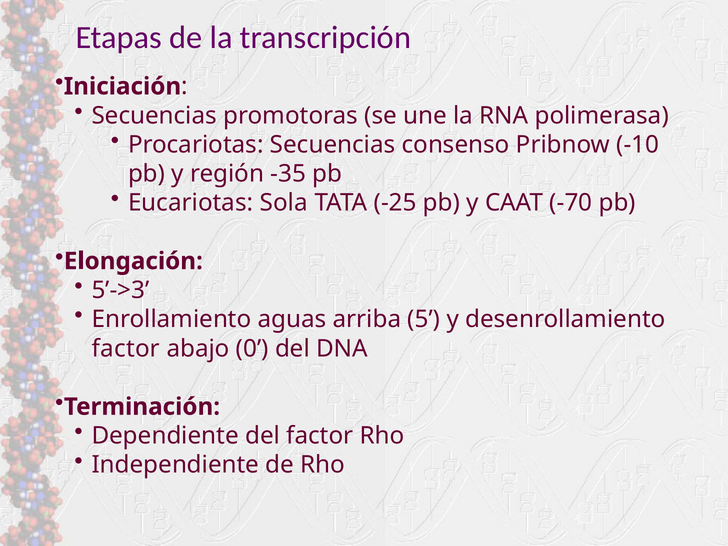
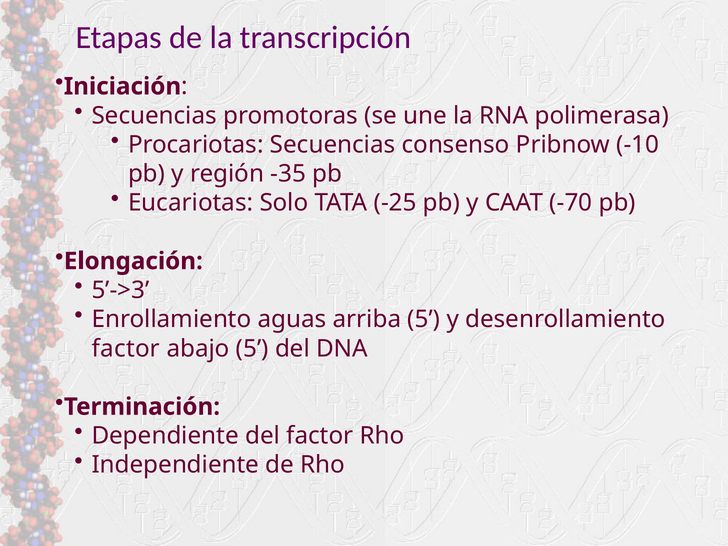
Sola: Sola -> Solo
abajo 0: 0 -> 5
